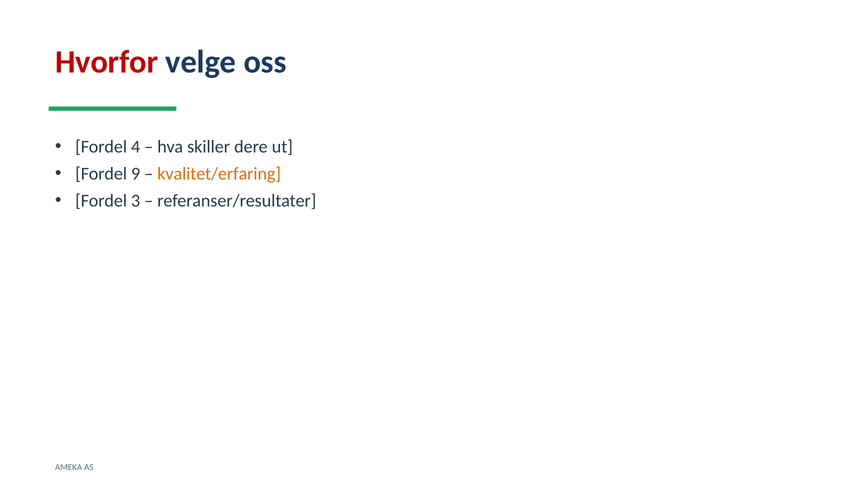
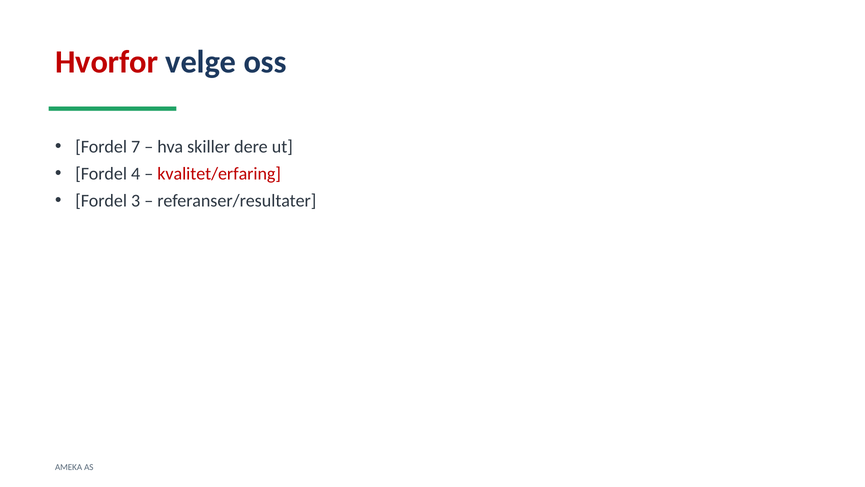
4: 4 -> 7
9: 9 -> 4
kvalitet/erfaring colour: orange -> red
